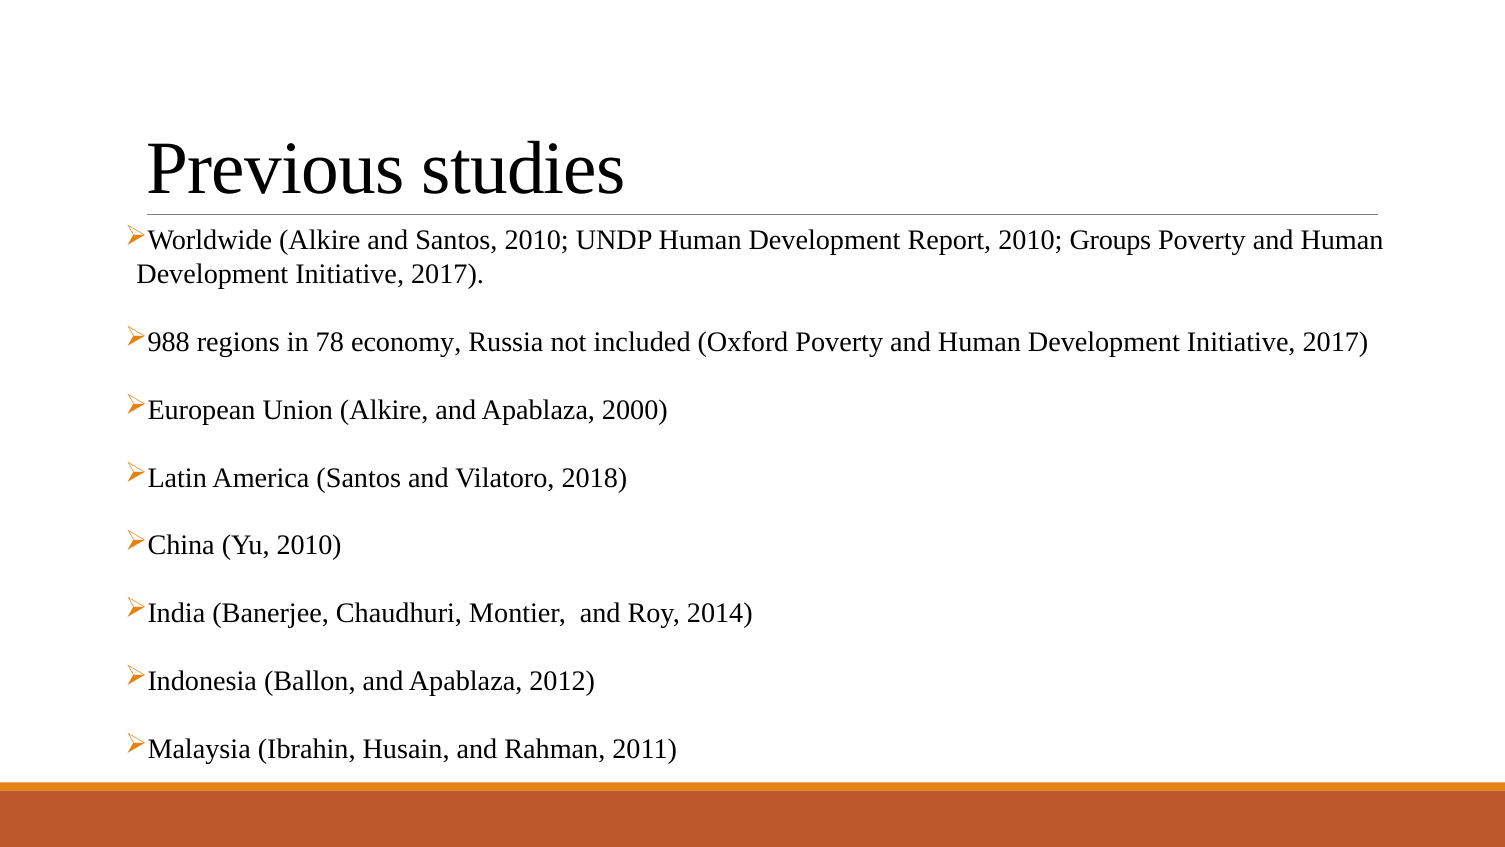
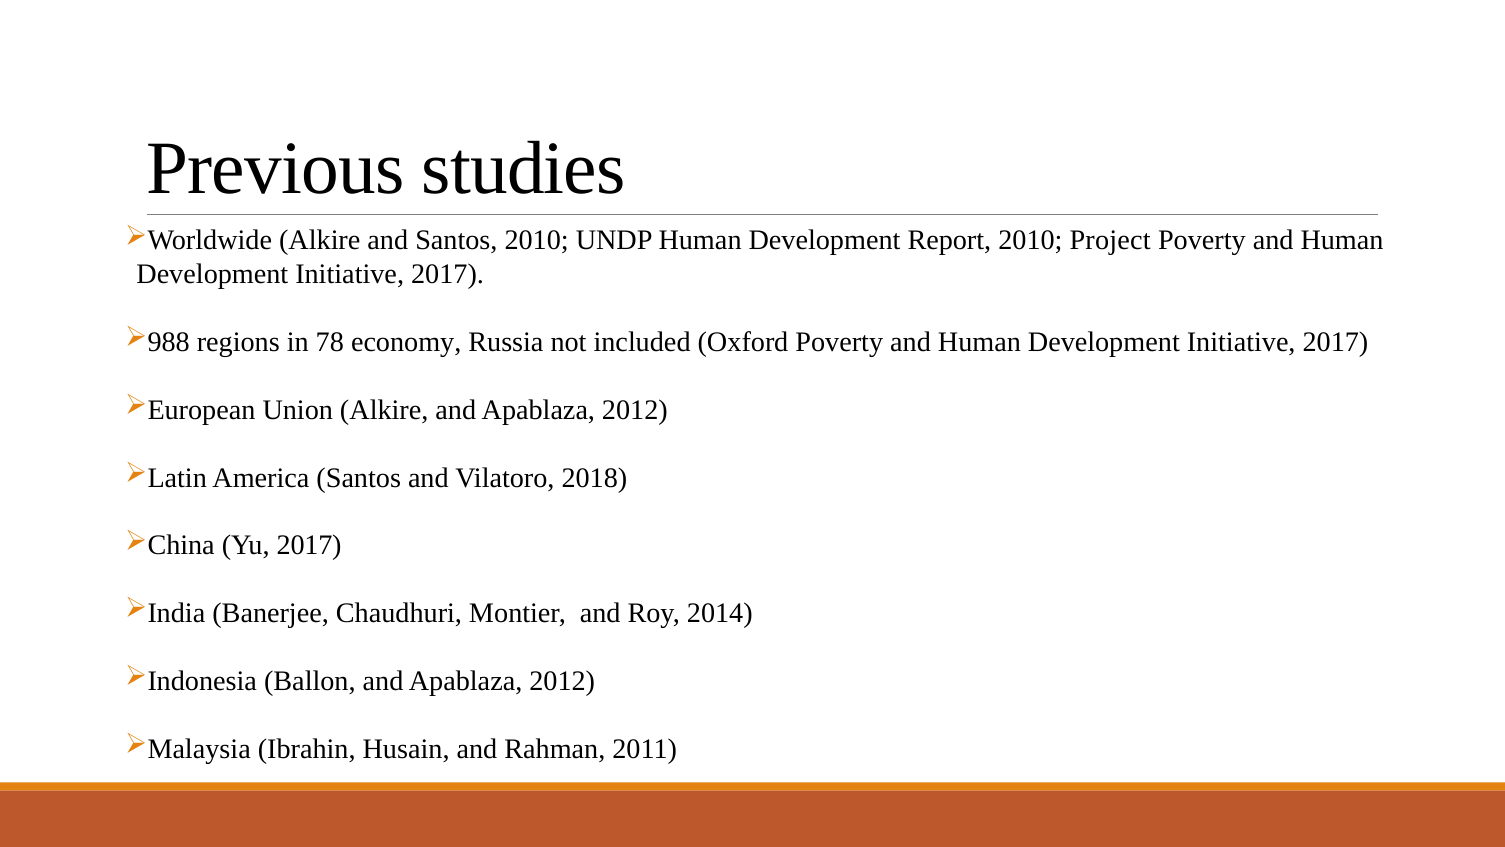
Groups: Groups -> Project
Alkire and Apablaza 2000: 2000 -> 2012
Yu 2010: 2010 -> 2017
